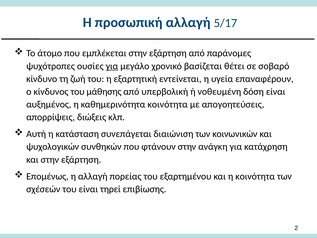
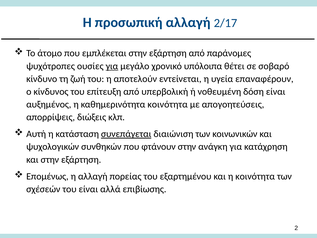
5/17: 5/17 -> 2/17
βασίζεται: βασίζεται -> υπόλοιπα
εξαρτητική: εξαρτητική -> αποτελούν
μάθησης: μάθησης -> επίτευξη
συνεπάγεται underline: none -> present
τηρεί: τηρεί -> αλλά
